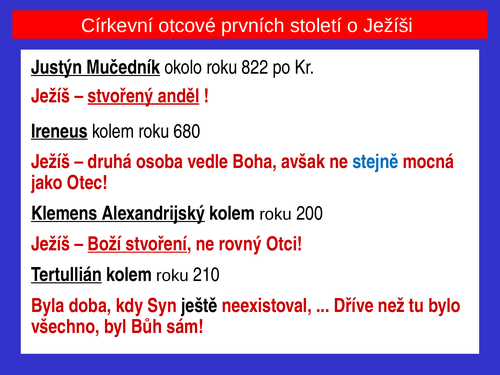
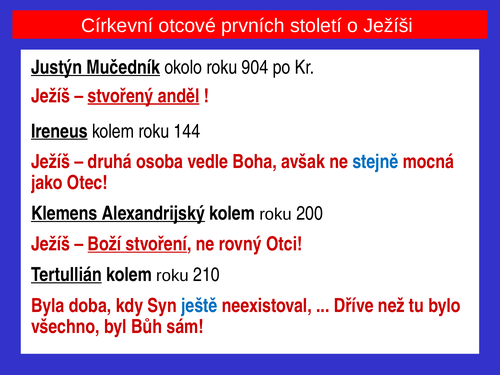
822: 822 -> 904
680: 680 -> 144
ještě colour: black -> blue
